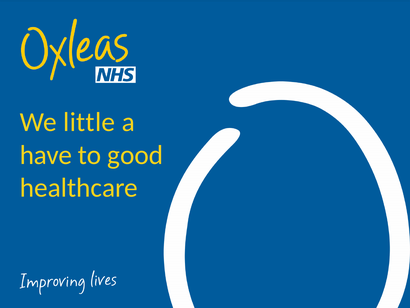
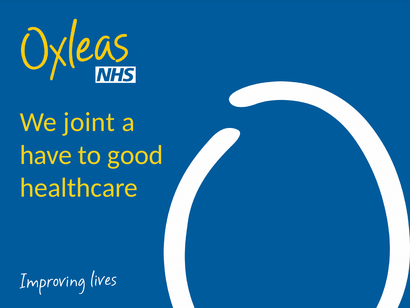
little: little -> joint
